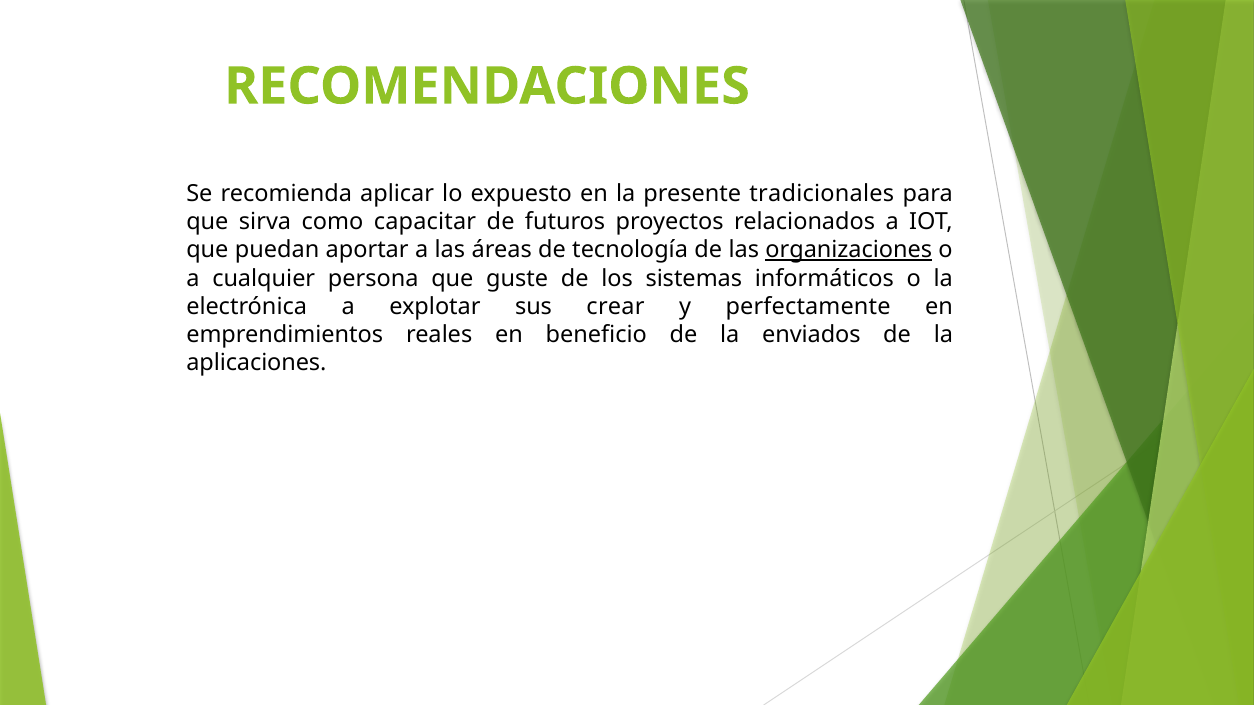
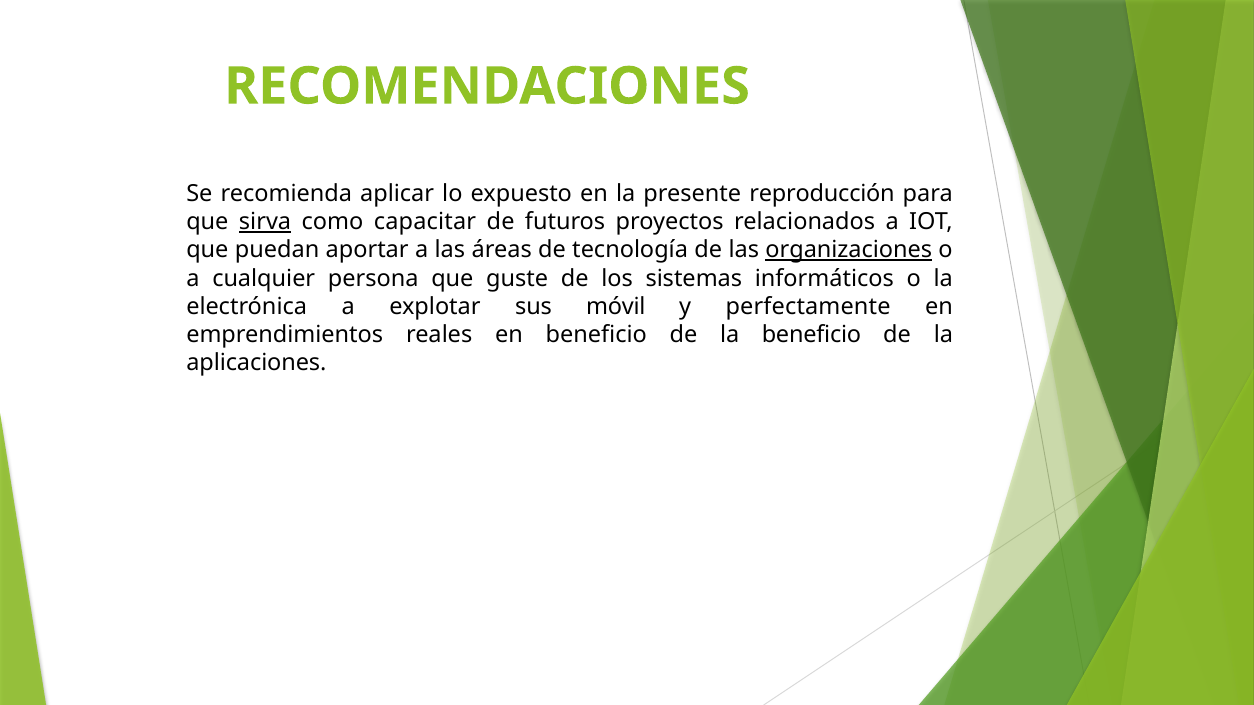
tradicionales: tradicionales -> reproducción
sirva underline: none -> present
crear: crear -> móvil
la enviados: enviados -> beneficio
